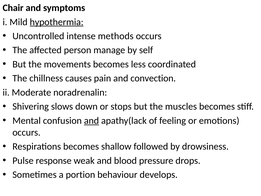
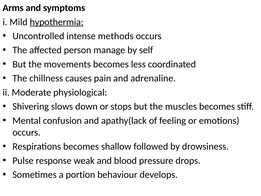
Chair: Chair -> Arms
convection: convection -> adrenaline
noradrenalin: noradrenalin -> physiological
and at (91, 120) underline: present -> none
